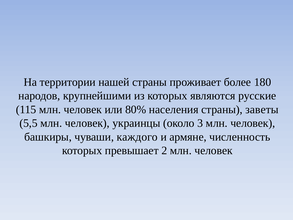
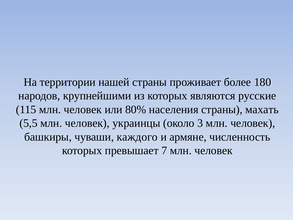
заветы: заветы -> махать
2: 2 -> 7
